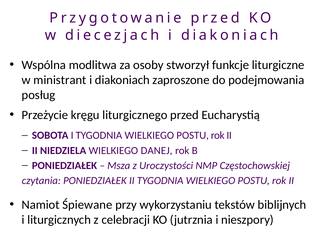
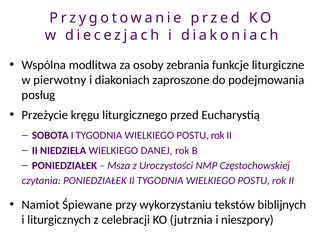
stworzył: stworzył -> zebrania
ministrant: ministrant -> pierwotny
